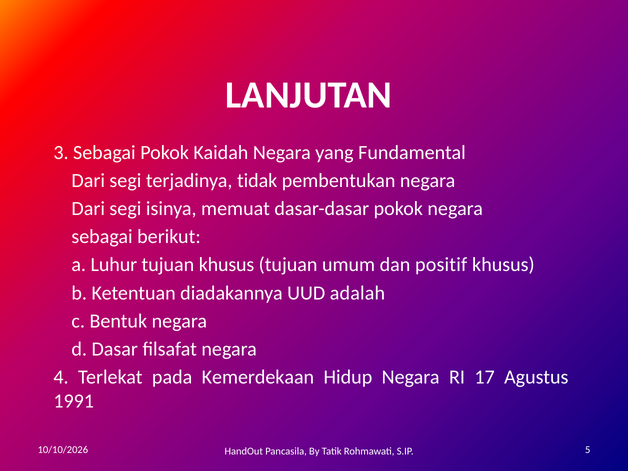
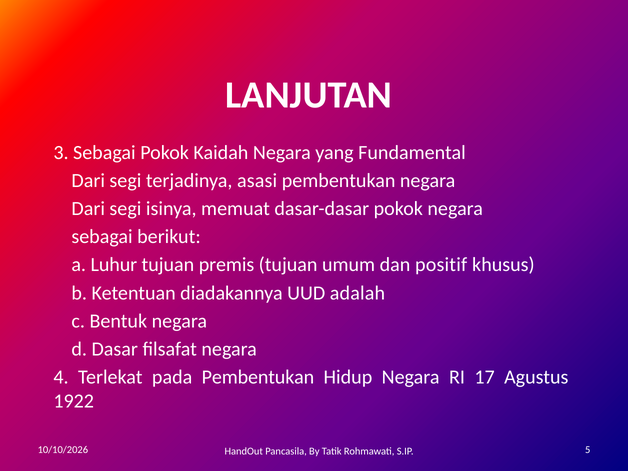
tidak: tidak -> asasi
tujuan khusus: khusus -> premis
pada Kemerdekaan: Kemerdekaan -> Pembentukan
1991: 1991 -> 1922
